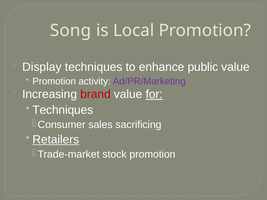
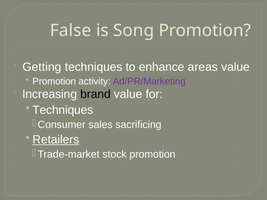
Song: Song -> False
Local: Local -> Song
Display: Display -> Getting
public: public -> areas
brand colour: red -> black
for underline: present -> none
